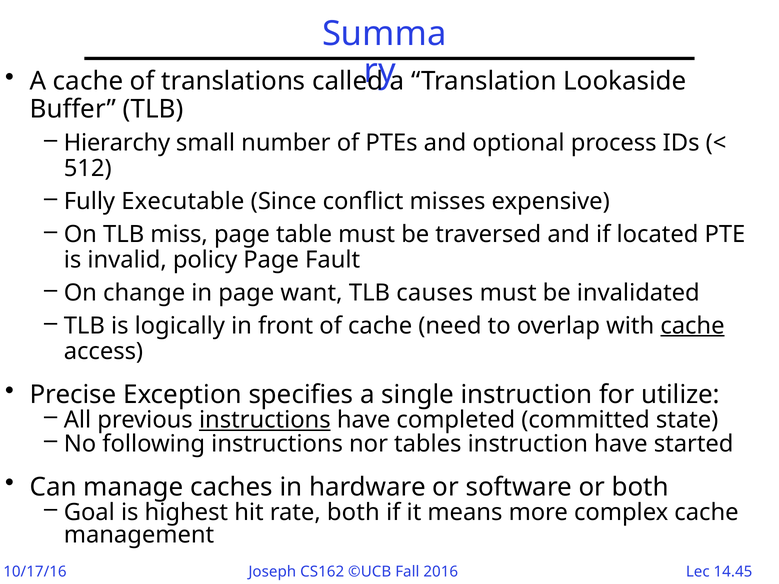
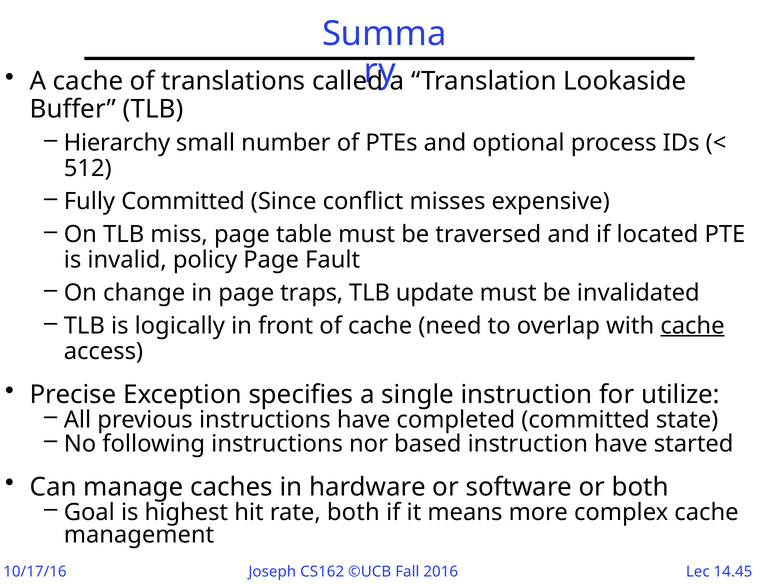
Fully Executable: Executable -> Committed
want: want -> traps
causes: causes -> update
instructions at (265, 420) underline: present -> none
tables: tables -> based
